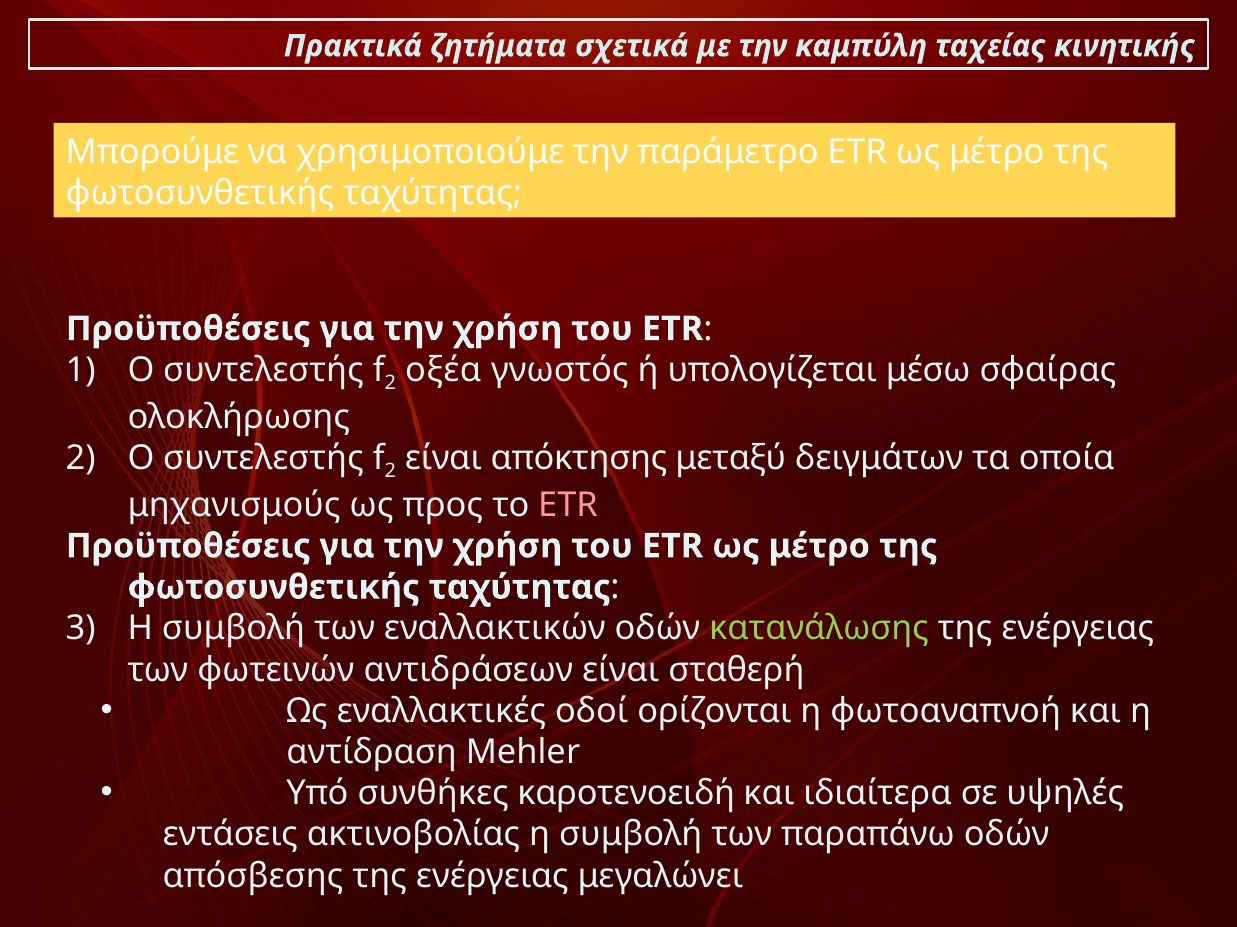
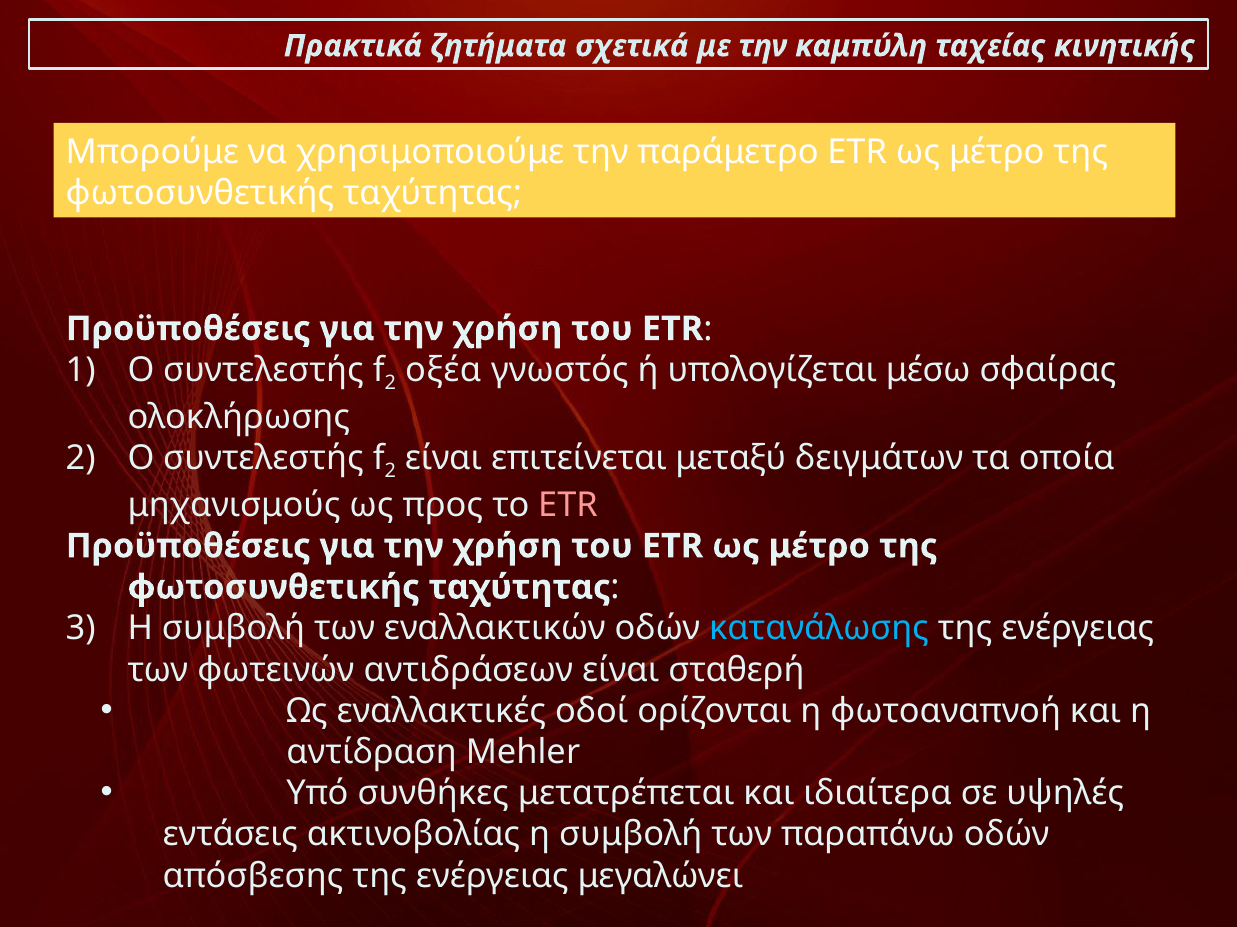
απόκτησης: απόκτησης -> επιτείνεται
κατανάλωσης colour: light green -> light blue
καροτενοειδή: καροτενοειδή -> μετατρέπεται
